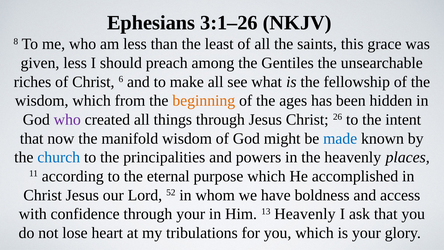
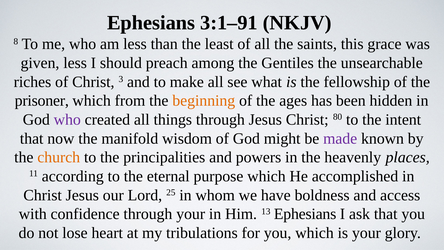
3:1–26: 3:1–26 -> 3:1–91
6: 6 -> 3
wisdom at (42, 101): wisdom -> prisoner
26: 26 -> 80
made colour: blue -> purple
church colour: blue -> orange
52: 52 -> 25
13 Heavenly: Heavenly -> Ephesians
